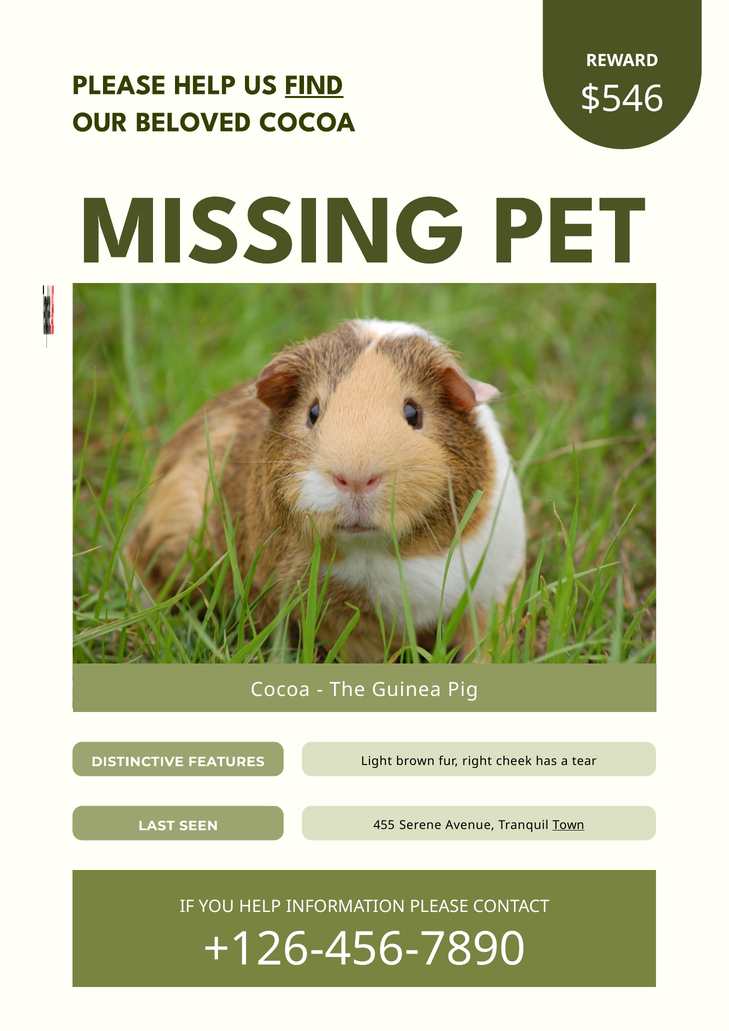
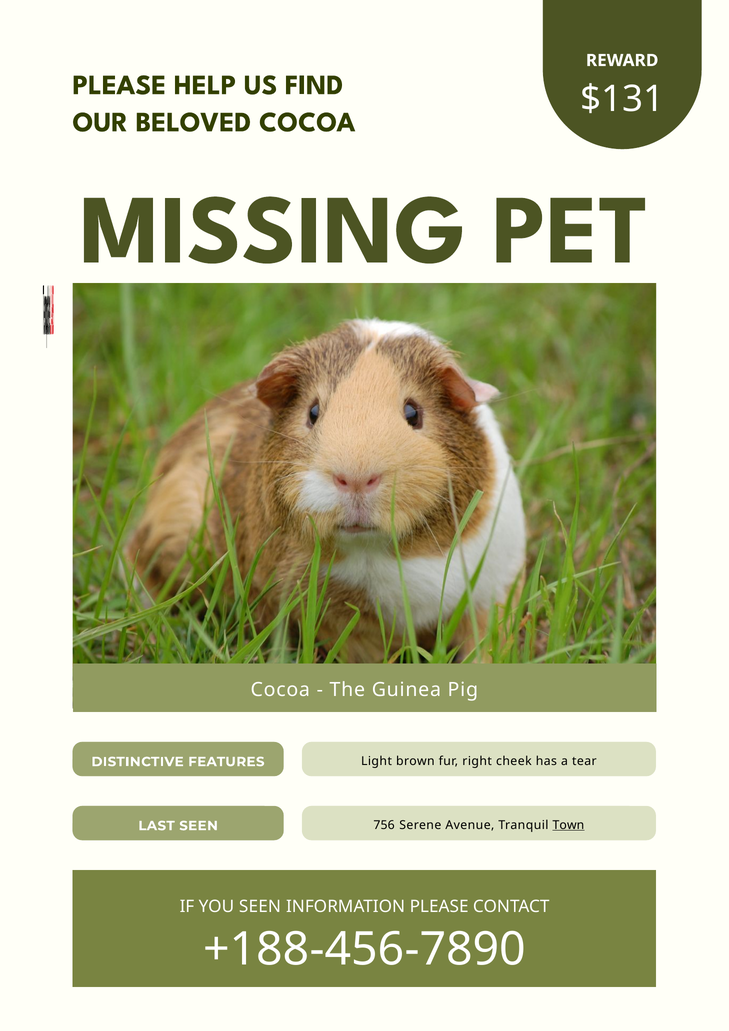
FIND underline: present -> none
$546: $546 -> $131
455: 455 -> 756
YOU HELP: HELP -> SEEN
+126-456-7890: +126-456-7890 -> +188-456-7890
